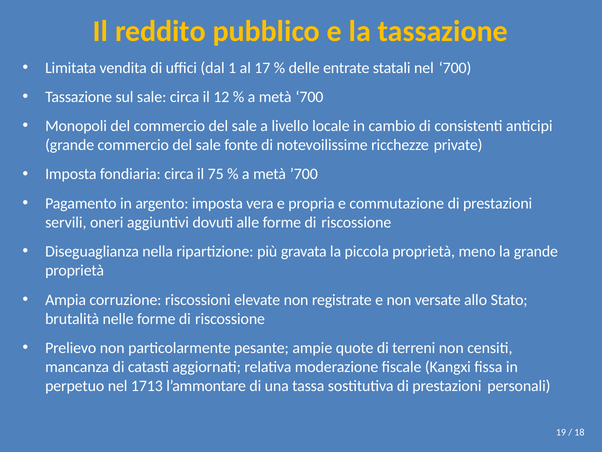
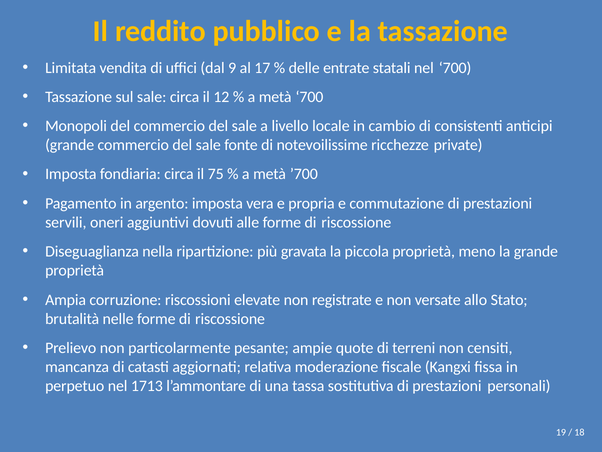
1: 1 -> 9
